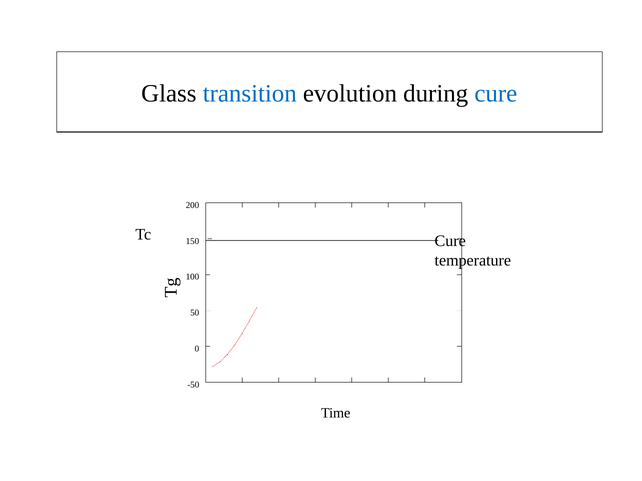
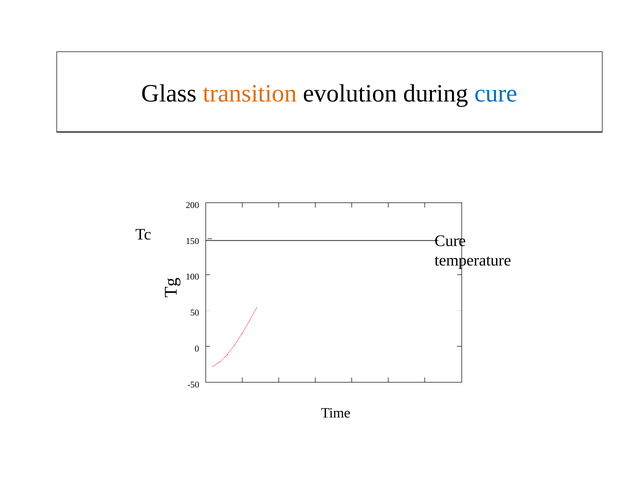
transition colour: blue -> orange
